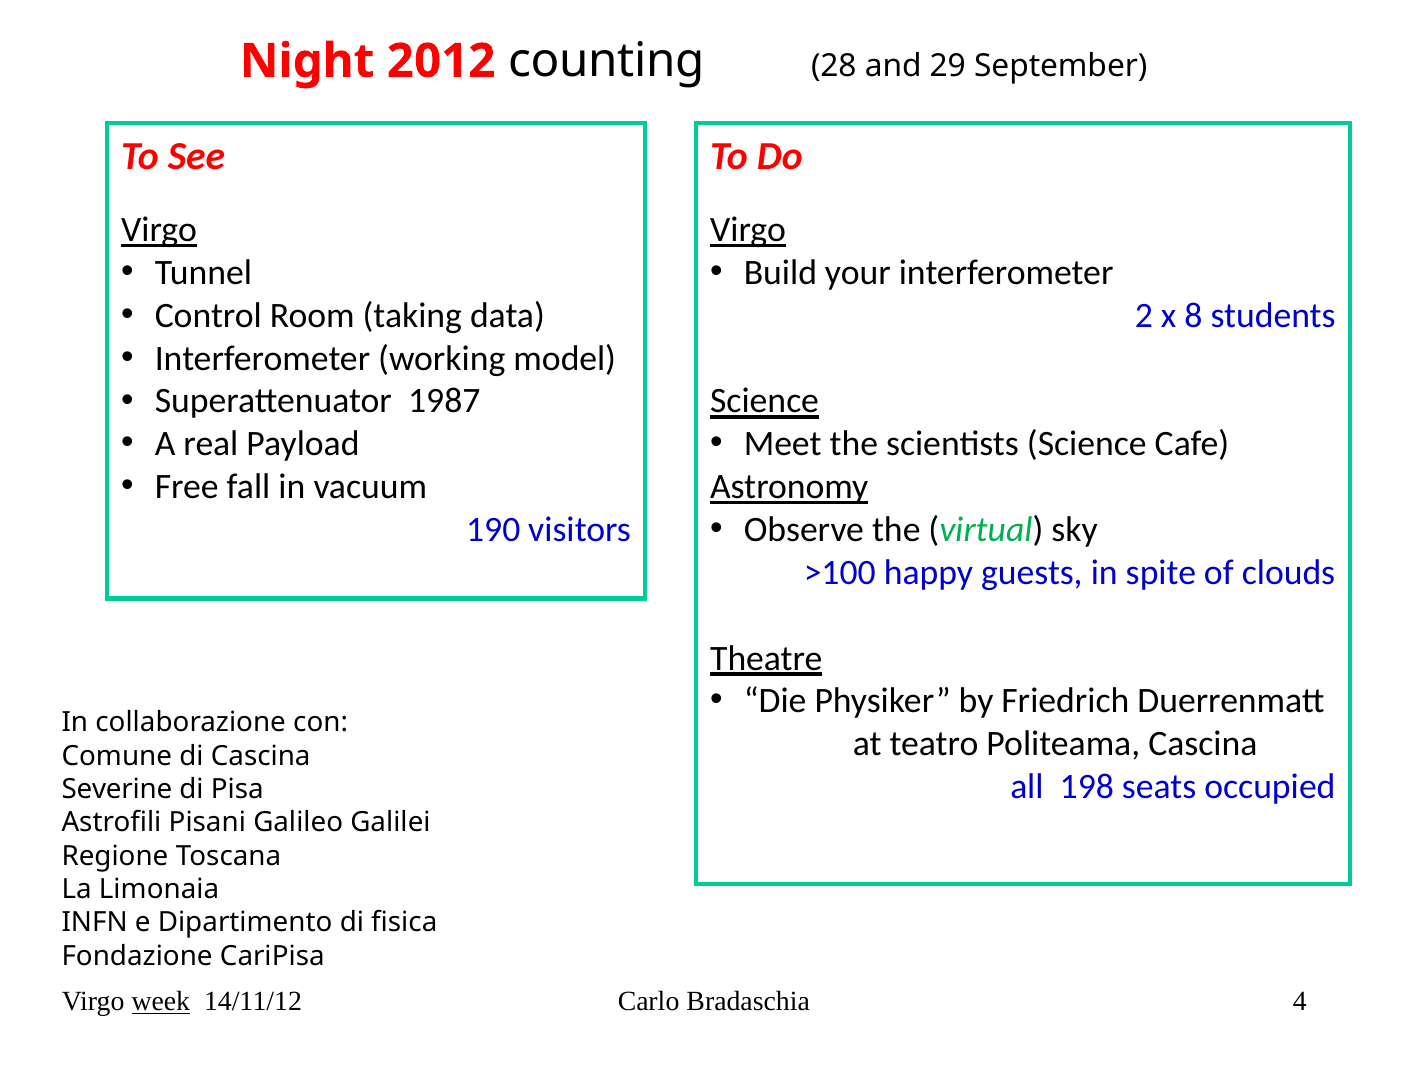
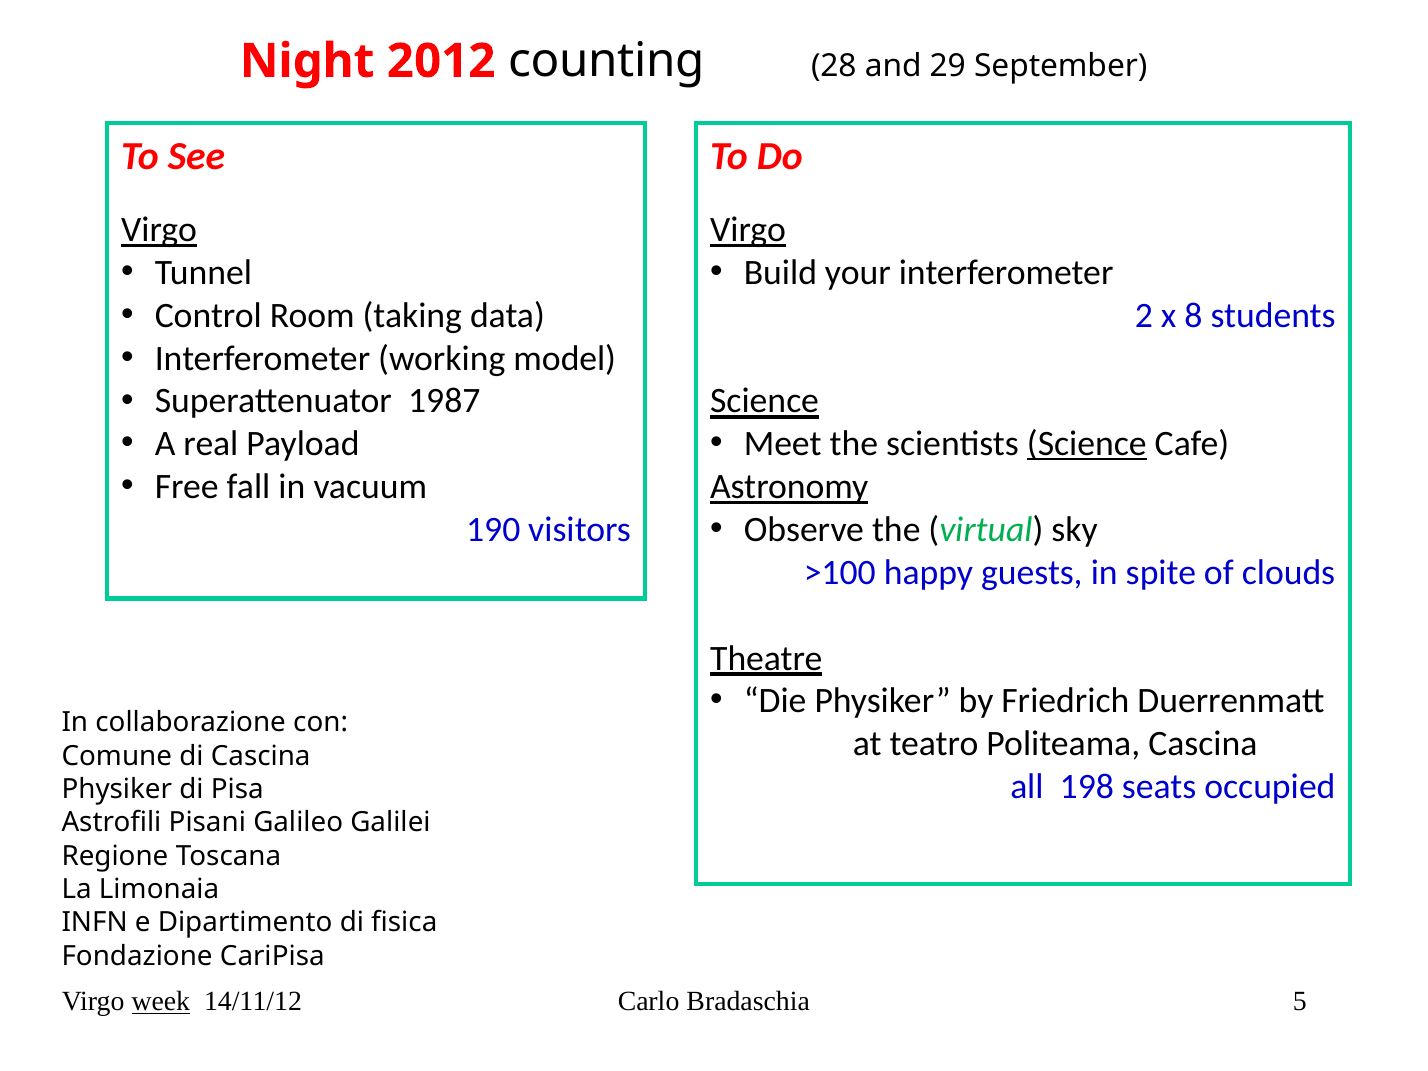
Science at (1087, 444) underline: none -> present
Severine at (117, 789): Severine -> Physiker
4: 4 -> 5
